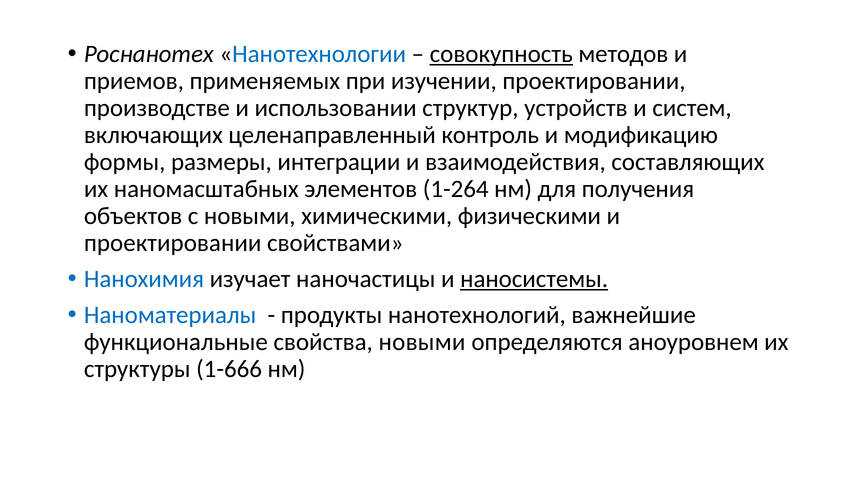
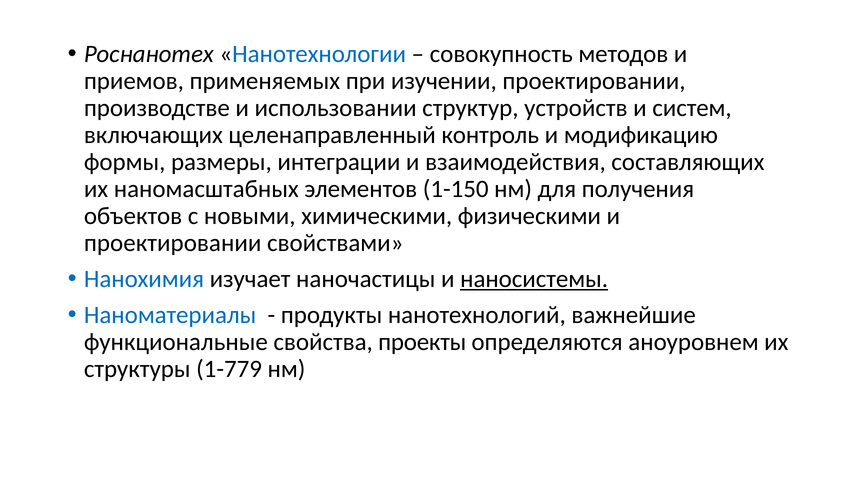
совокупность underline: present -> none
1-264: 1-264 -> 1-150
свойства новыми: новыми -> проекты
1-666: 1-666 -> 1-779
